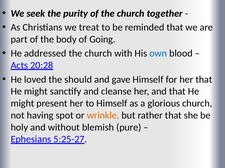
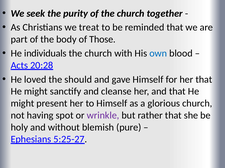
Going: Going -> Those
addressed: addressed -> individuals
wrinkle colour: orange -> purple
